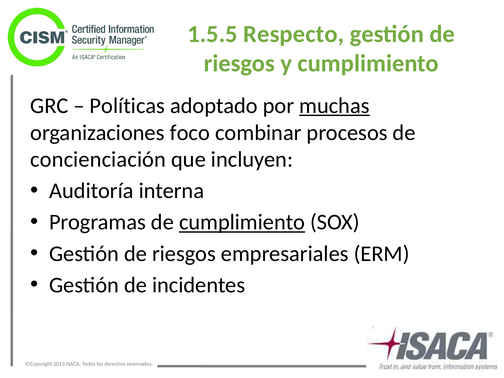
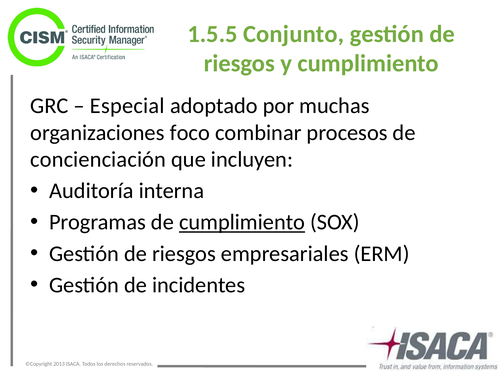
Respecto: Respecto -> Conjunto
Políticas: Políticas -> Especial
muchas underline: present -> none
